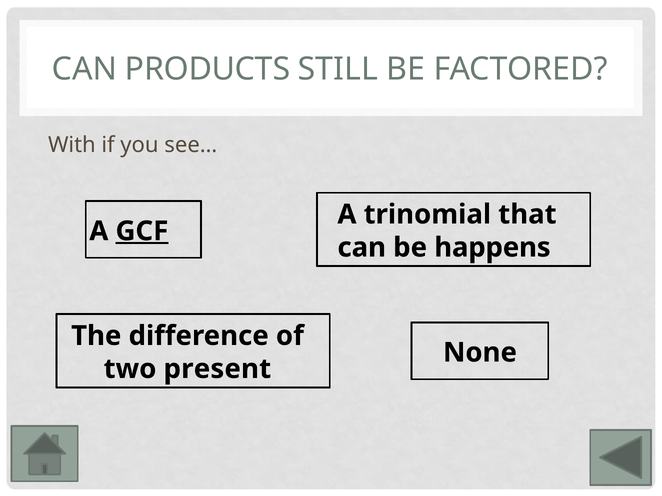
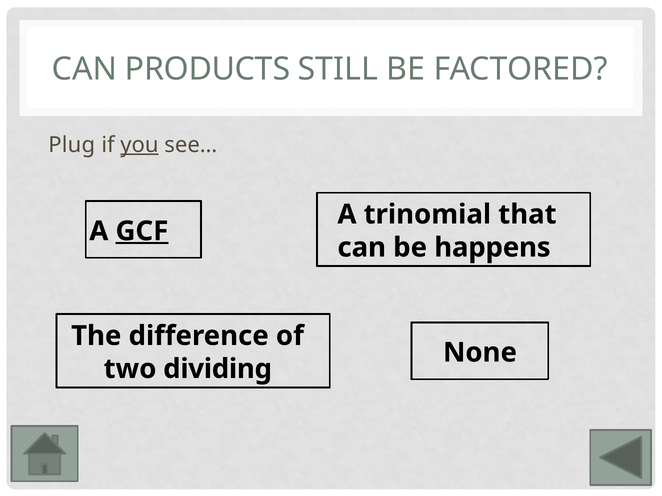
With: With -> Plug
you underline: none -> present
present: present -> dividing
